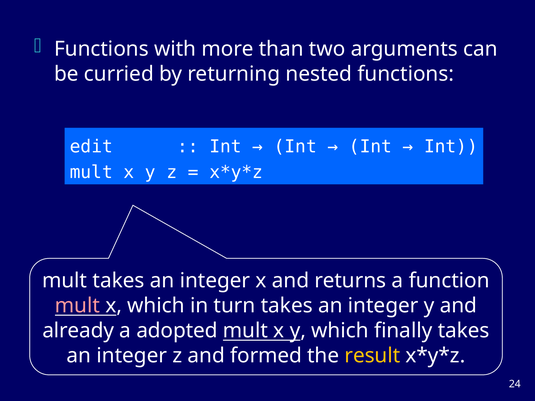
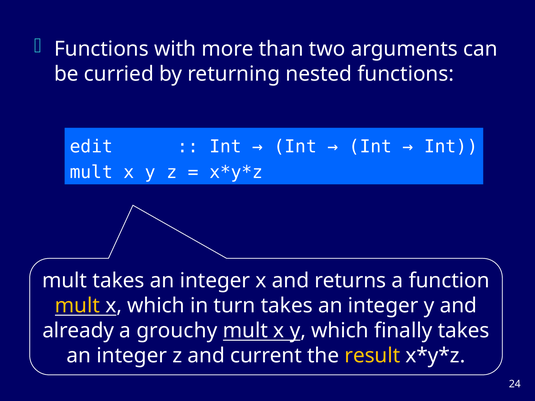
mult at (77, 306) colour: pink -> yellow
adopted: adopted -> grouchy
formed: formed -> current
